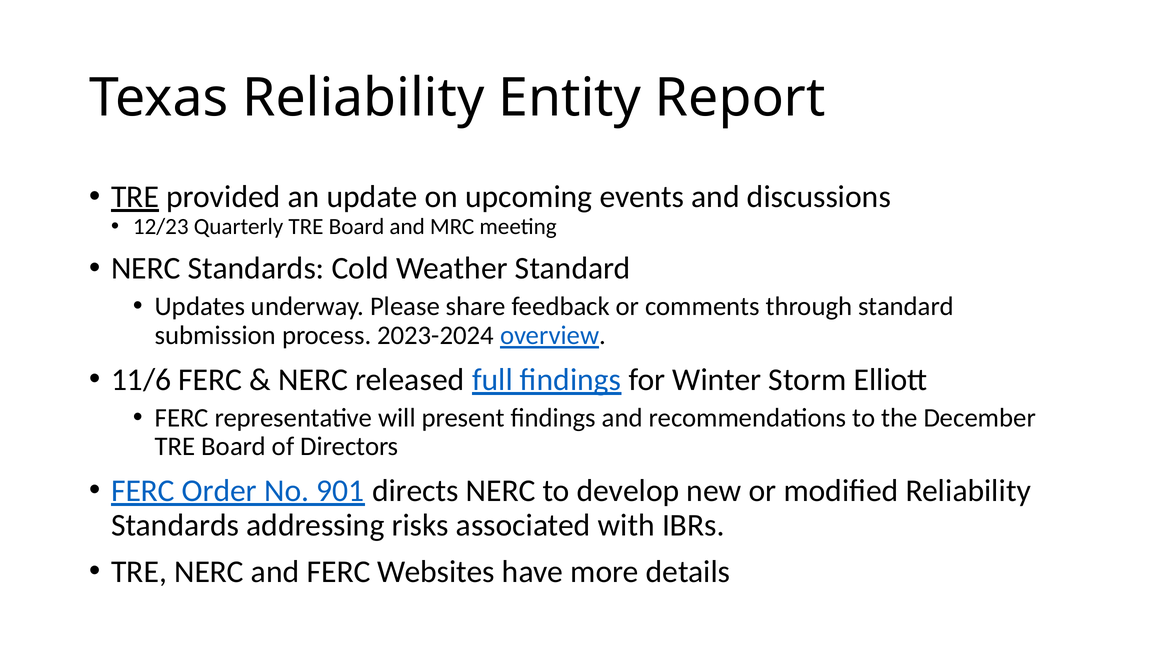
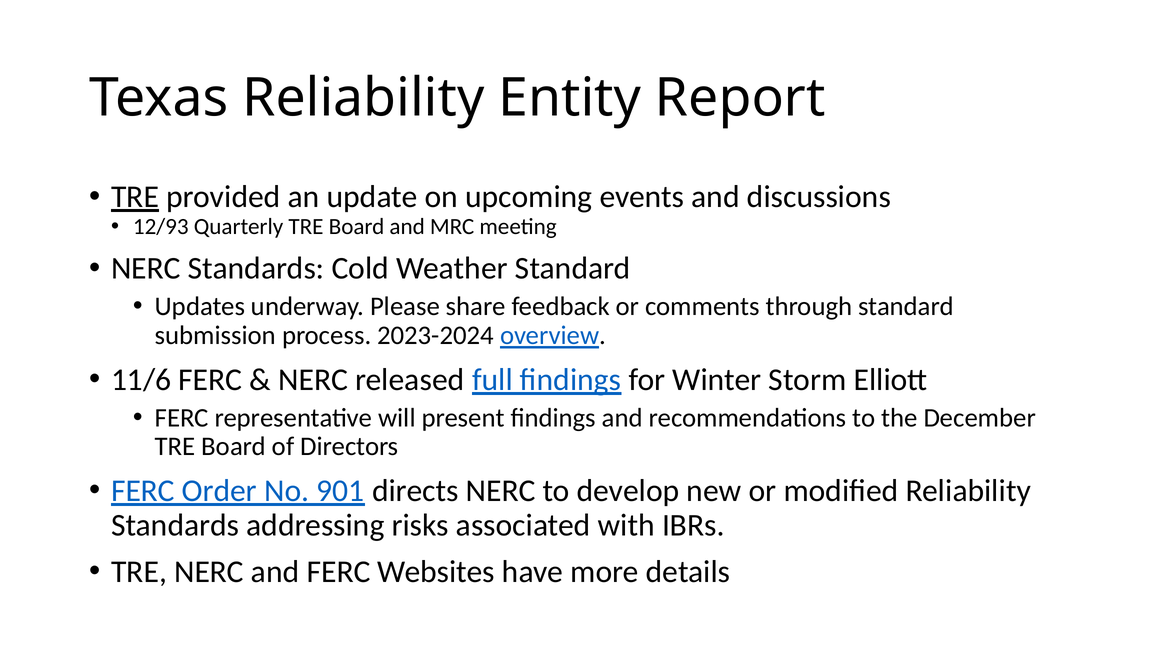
12/23: 12/23 -> 12/93
